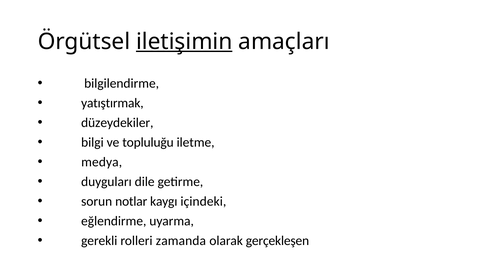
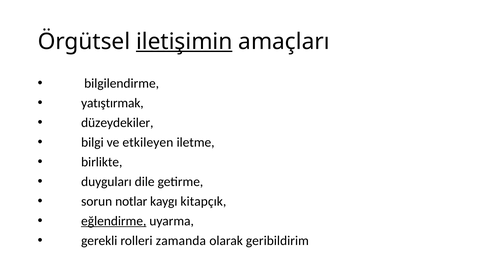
topluluğu: topluluğu -> etkileyen
medya: medya -> birlikte
içindeki: içindeki -> kitapçık
eğlendirme underline: none -> present
gerçekleşen: gerçekleşen -> geribildirim
